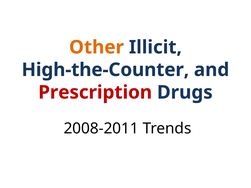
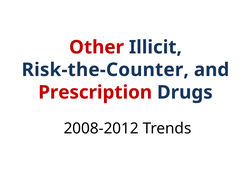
Other colour: orange -> red
High-the-Counter: High-the-Counter -> Risk-the-Counter
2008-2011: 2008-2011 -> 2008-2012
